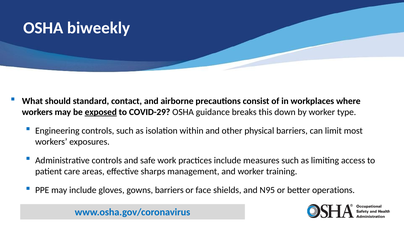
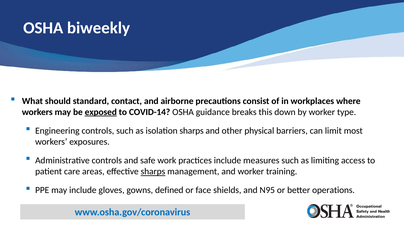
COVID-29: COVID-29 -> COVID-14
isolation within: within -> sharps
sharps at (153, 172) underline: none -> present
gowns barriers: barriers -> defined
